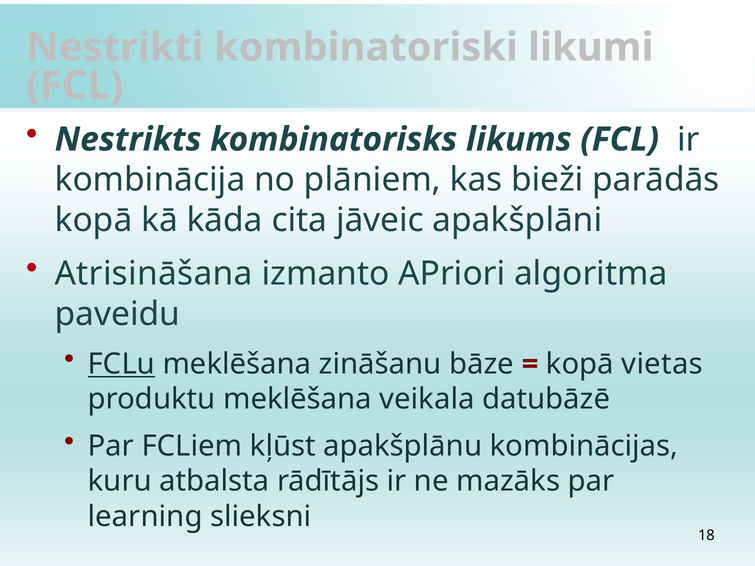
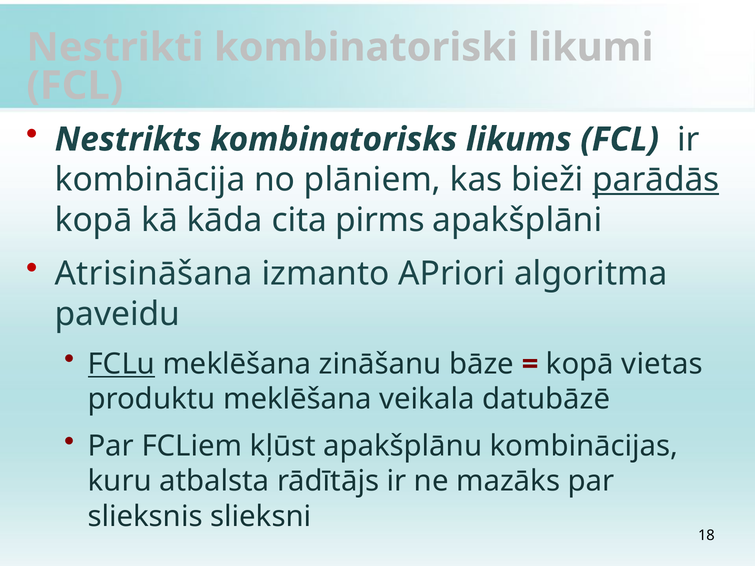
parādās underline: none -> present
jāveic: jāveic -> pirms
learning: learning -> slieksnis
